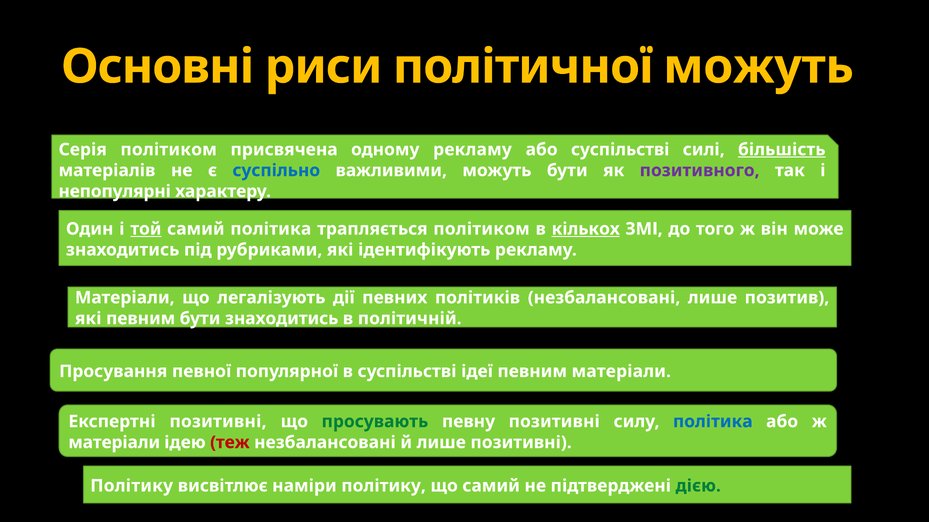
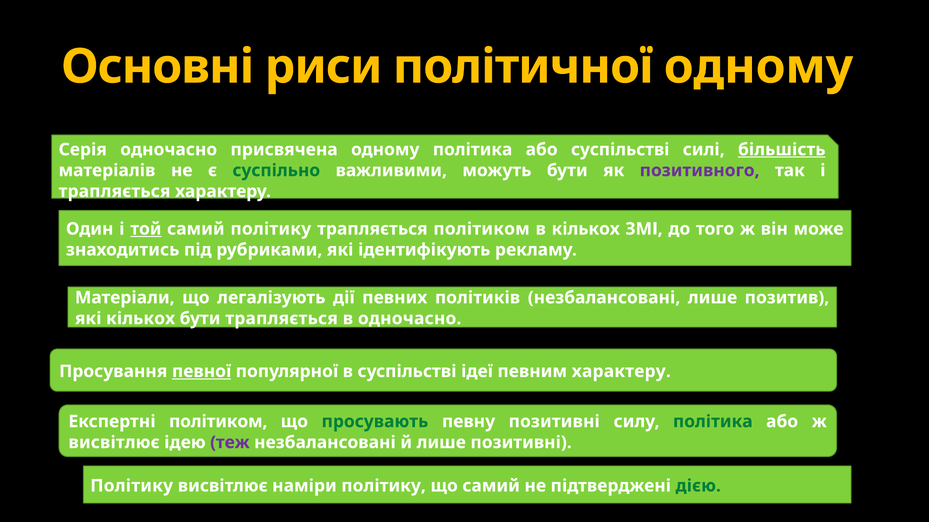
політичної можуть: можуть -> одному
Серія політиком: політиком -> одночасно
одному рекламу: рекламу -> політика
суспільно colour: blue -> green
непопулярні at (115, 192): непопулярні -> трапляється
самий політика: політика -> політику
кількох at (586, 229) underline: present -> none
які певним: певним -> кількох
бути знаходитись: знаходитись -> трапляється
в політичній: політичній -> одночасно
певної underline: none -> present
певним матеріали: матеріали -> характеру
Експертні позитивні: позитивні -> політиком
політика at (713, 422) colour: blue -> green
матеріали at (114, 443): матеріали -> висвітлює
теж colour: red -> purple
